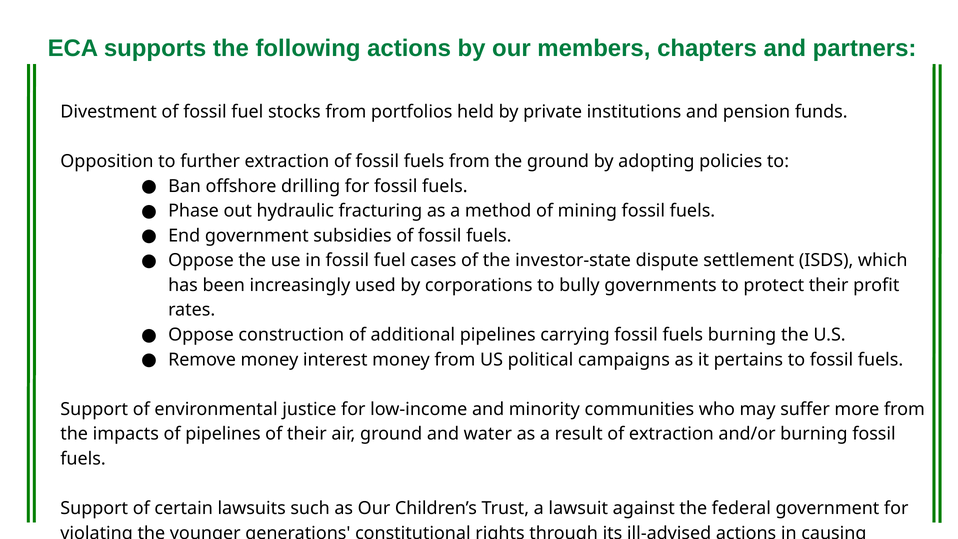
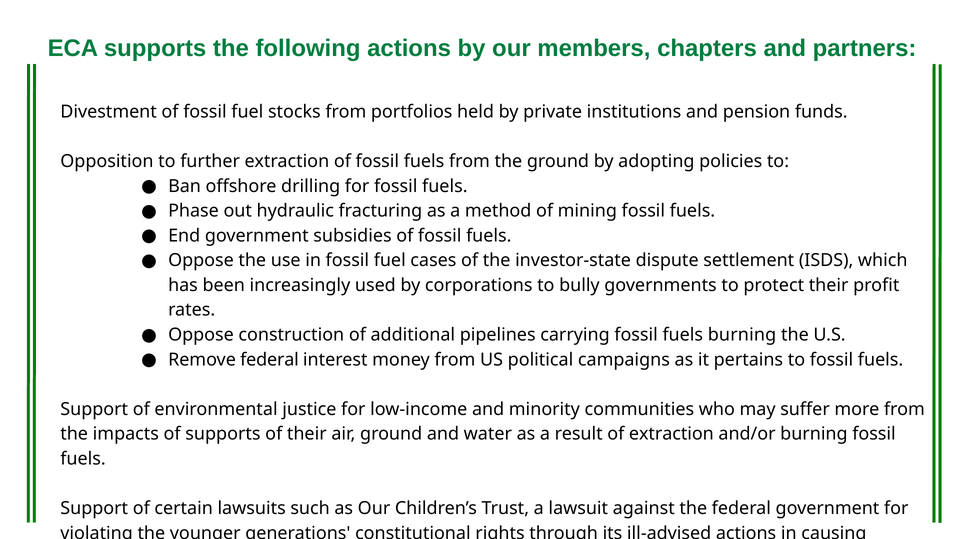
Remove money: money -> federal
of pipelines: pipelines -> supports
